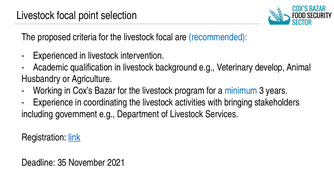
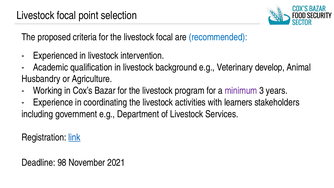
minimum colour: blue -> purple
bringing: bringing -> learners
35: 35 -> 98
